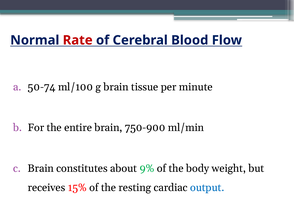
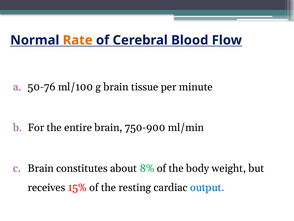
Rate colour: red -> orange
50-74: 50-74 -> 50-76
9%: 9% -> 8%
